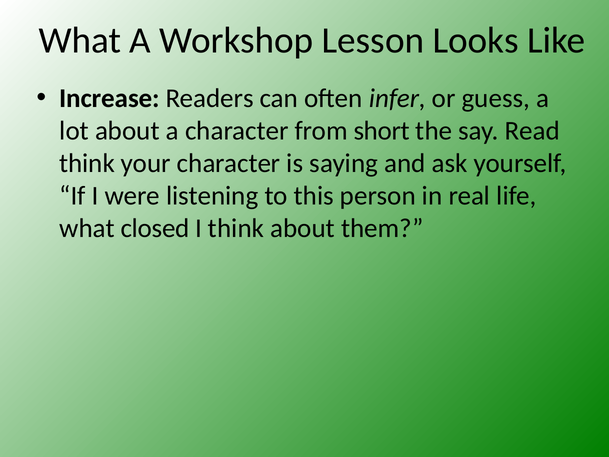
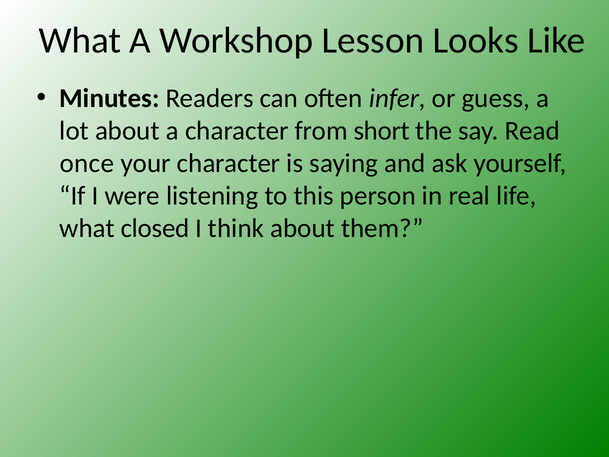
Increase: Increase -> Minutes
think at (87, 163): think -> once
